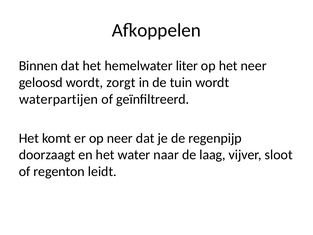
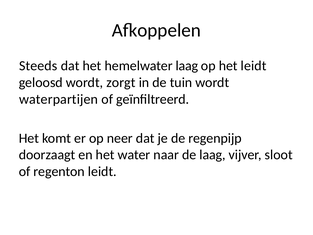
Binnen: Binnen -> Steeds
hemelwater liter: liter -> laag
het neer: neer -> leidt
